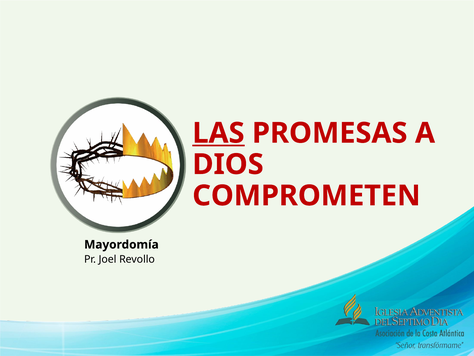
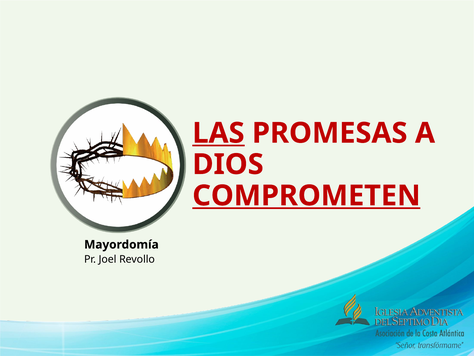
COMPROMETEN underline: none -> present
